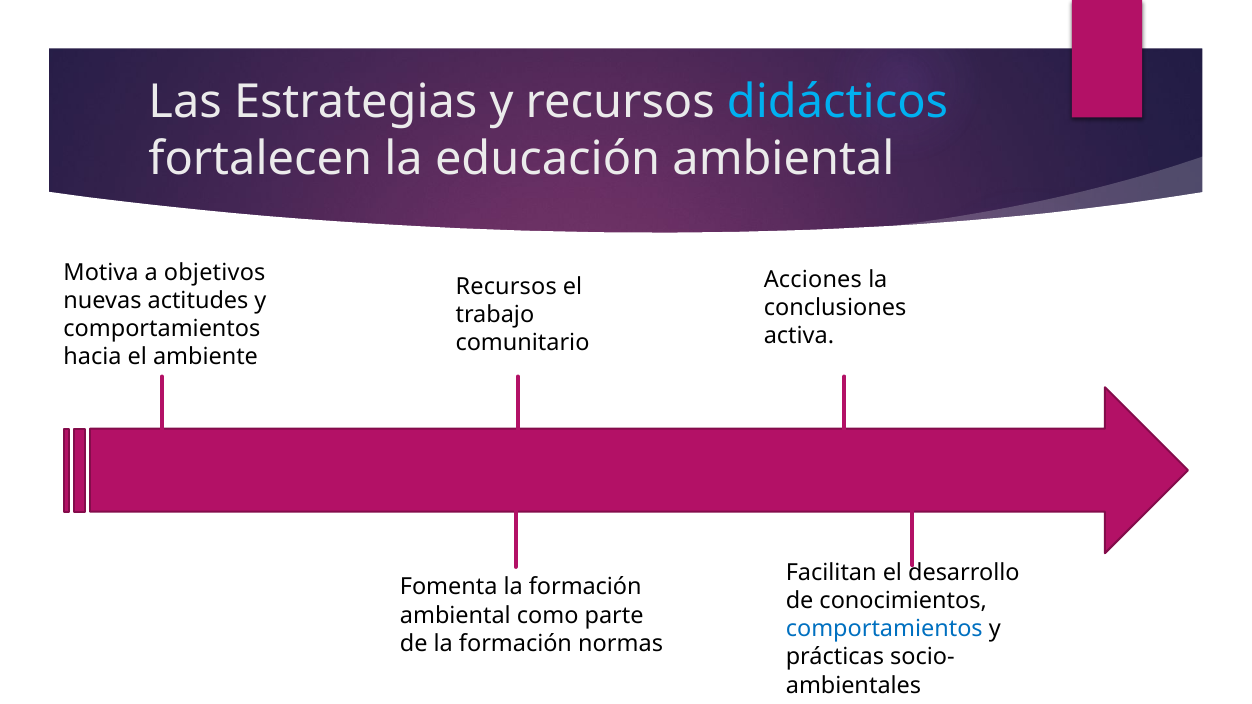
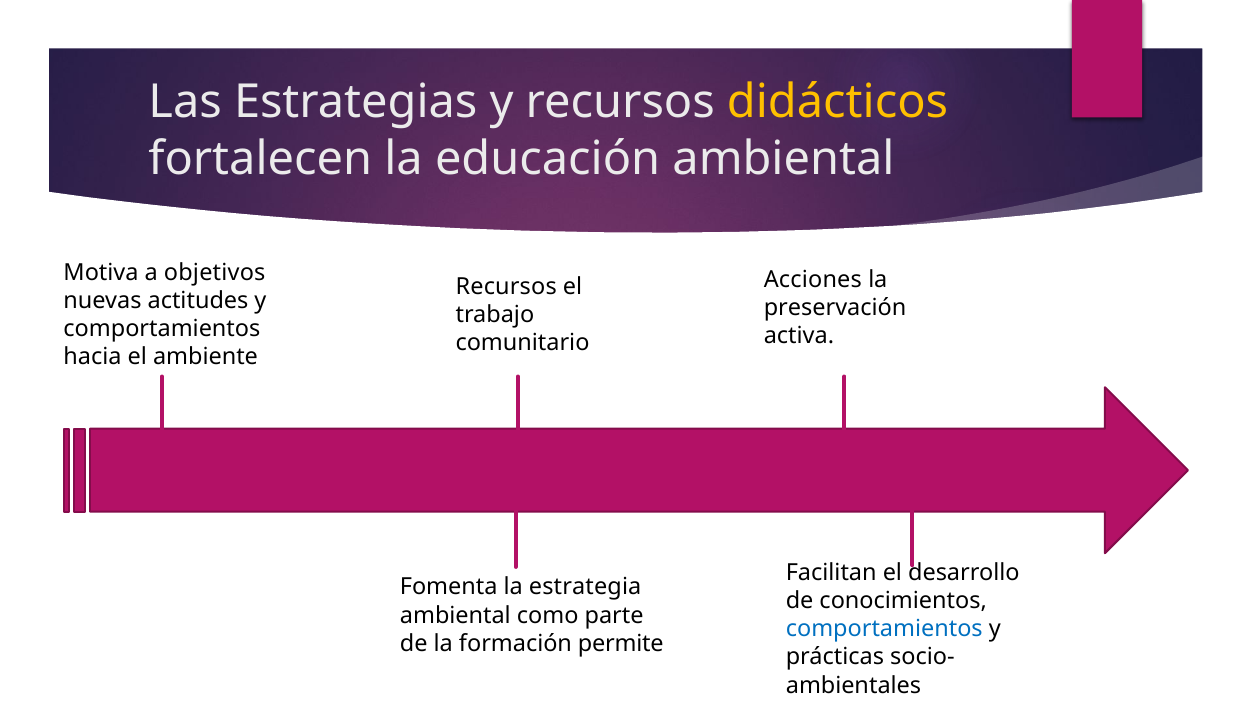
didácticos colour: light blue -> yellow
conclusiones: conclusiones -> preservación
Fomenta la formación: formación -> estrategia
normas: normas -> permite
